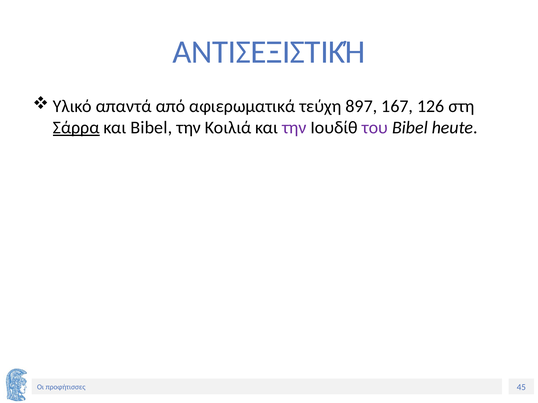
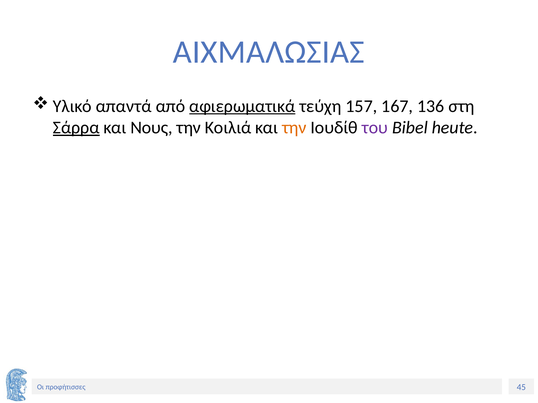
ΑΝΤΙΣΕΞΙΣΤΙΚΉ: ΑΝΤΙΣΕΞΙΣΤΙΚΉ -> ΑΙΧΜΑΛΩΣΙΑΣ
αφιερωματικά underline: none -> present
897: 897 -> 157
126: 126 -> 136
και Bibel: Bibel -> Νους
την at (294, 128) colour: purple -> orange
